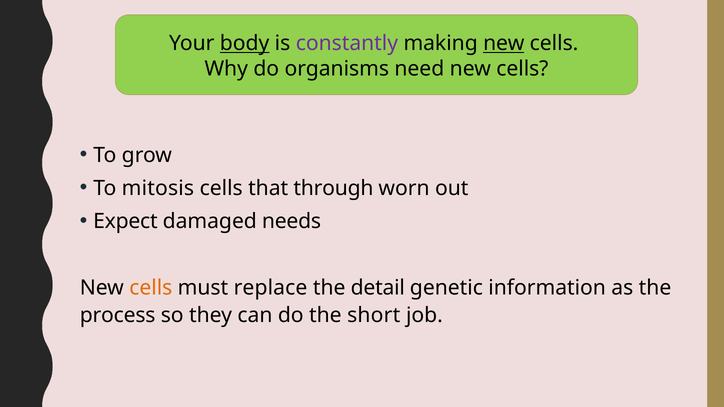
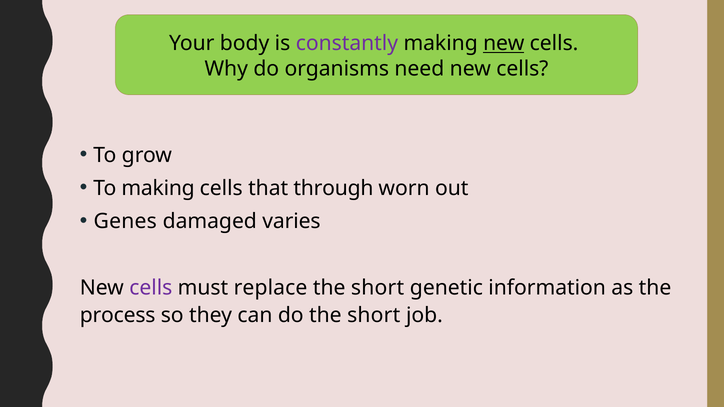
body underline: present -> none
To mitosis: mitosis -> making
Expect: Expect -> Genes
needs: needs -> varies
cells at (151, 288) colour: orange -> purple
detail at (378, 288): detail -> short
